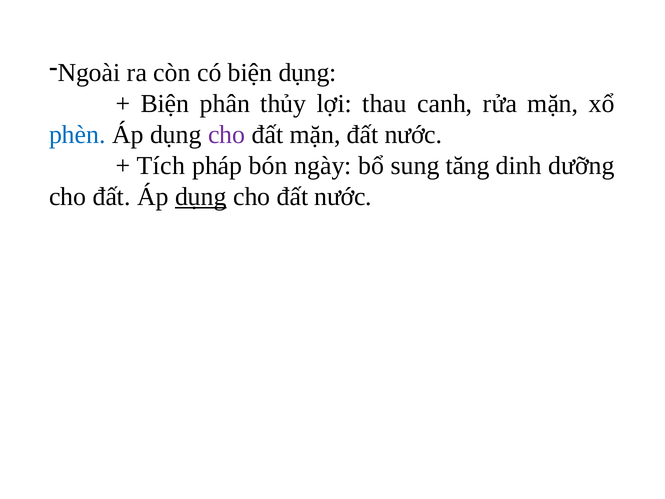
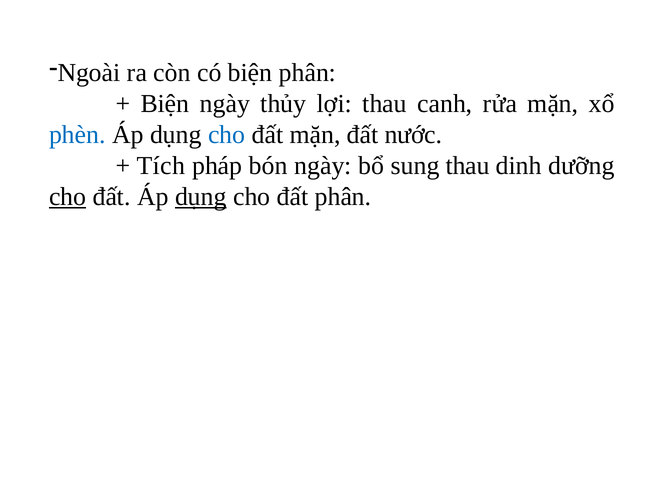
biện dụng: dụng -> phân
Biện phân: phân -> ngày
cho at (227, 135) colour: purple -> blue
sung tăng: tăng -> thau
cho at (68, 197) underline: none -> present
cho đất nước: nước -> phân
